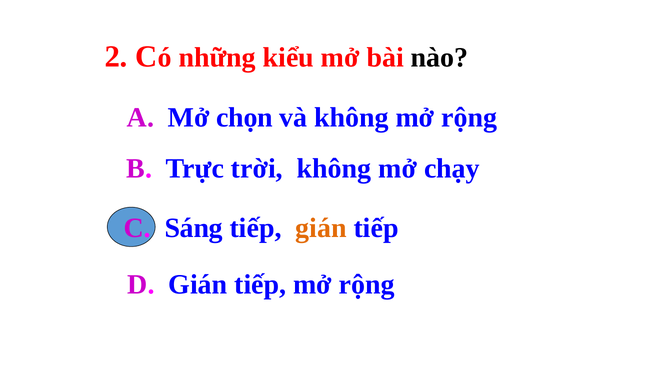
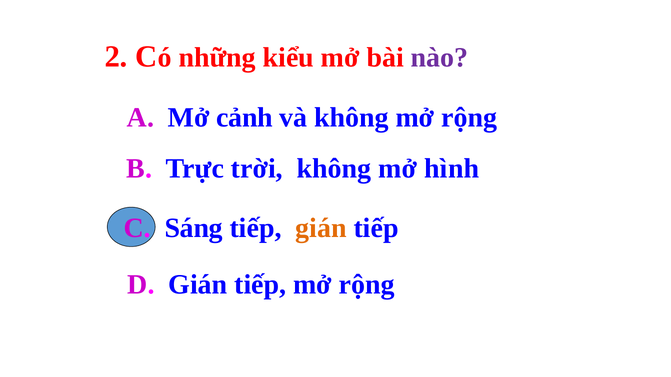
nào colour: black -> purple
chọn: chọn -> cảnh
chạy: chạy -> hình
